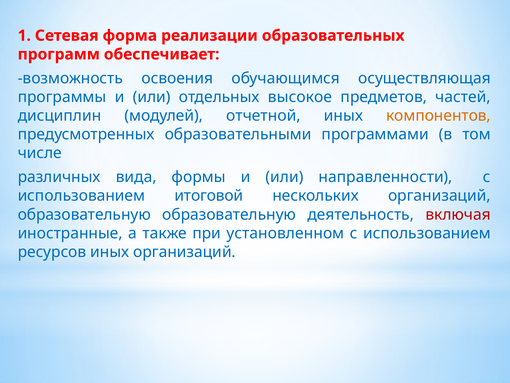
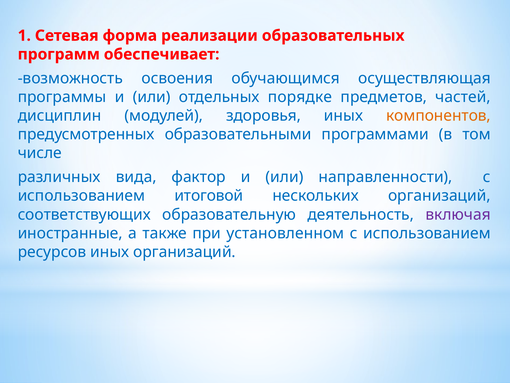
высокое: высокое -> порядке
отчетной: отчетной -> здоровья
формы: формы -> фактор
образовательную at (84, 214): образовательную -> соответствующих
включая colour: red -> purple
